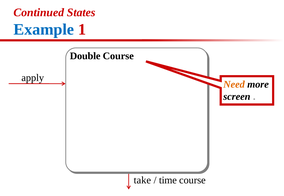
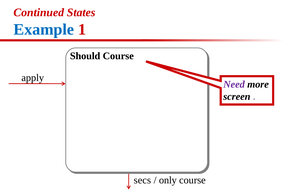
Double: Double -> Should
Need colour: orange -> purple
take: take -> secs
time: time -> only
